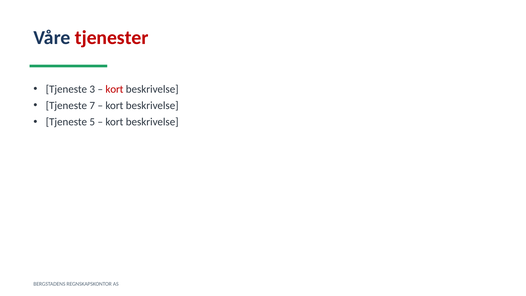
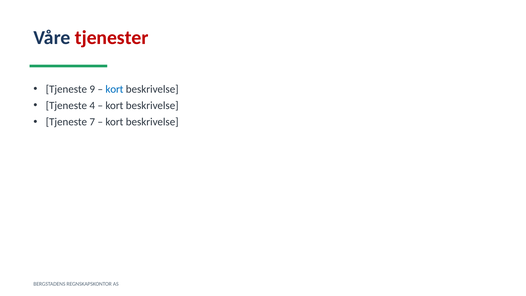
3: 3 -> 9
kort at (114, 89) colour: red -> blue
7: 7 -> 4
5: 5 -> 7
